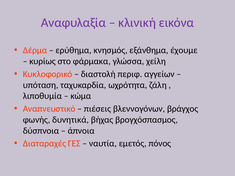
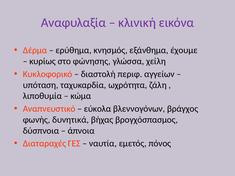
φάρμακα: φάρμακα -> φώνησης
πιέσεις: πιέσεις -> εύκολα
